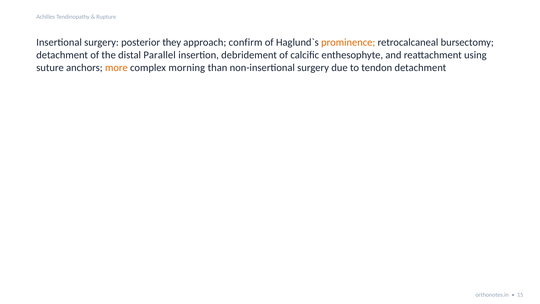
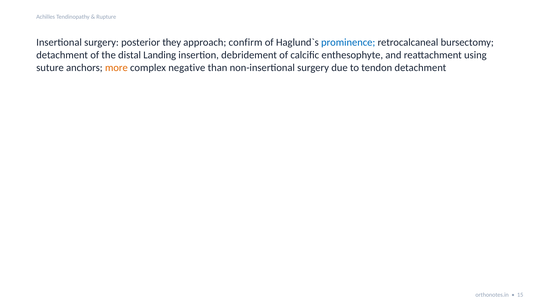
prominence colour: orange -> blue
Parallel: Parallel -> Landing
morning: morning -> negative
